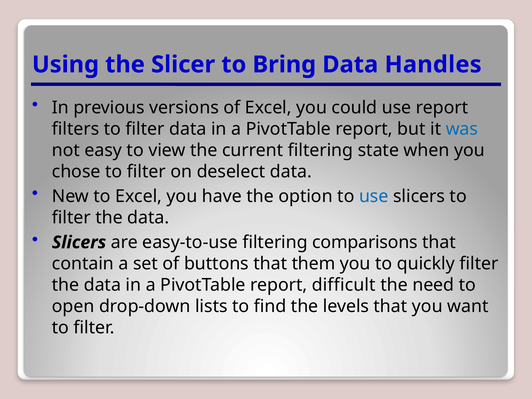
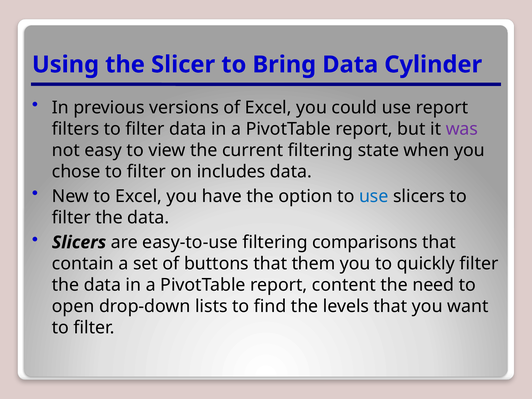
Handles: Handles -> Cylinder
was colour: blue -> purple
deselect: deselect -> includes
difficult: difficult -> content
